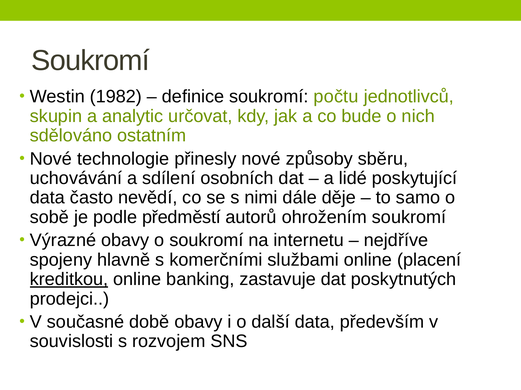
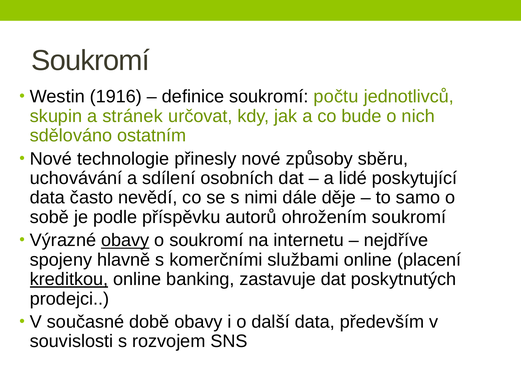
1982: 1982 -> 1916
analytic: analytic -> stránek
předměstí: předměstí -> příspěvku
obavy at (125, 241) underline: none -> present
